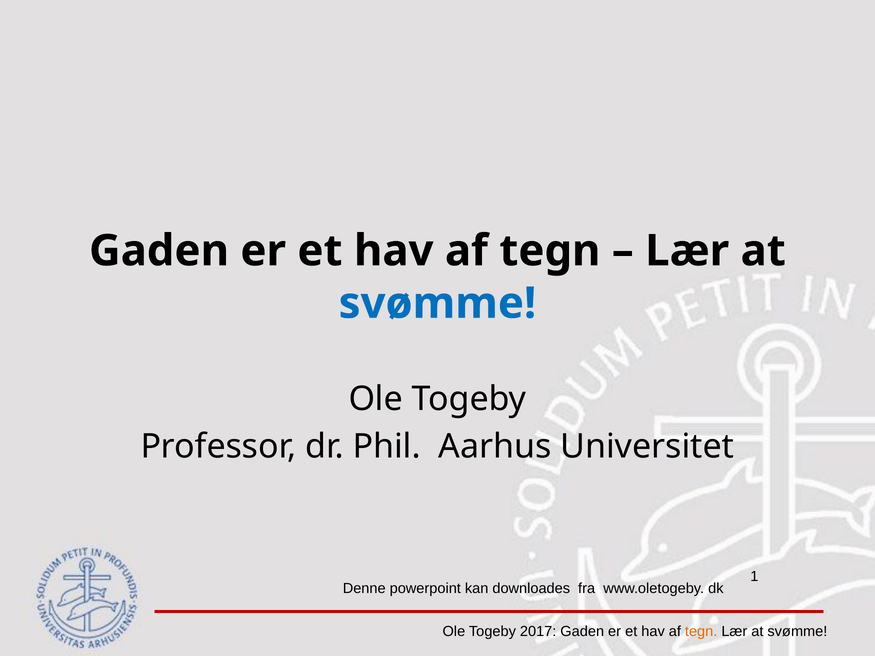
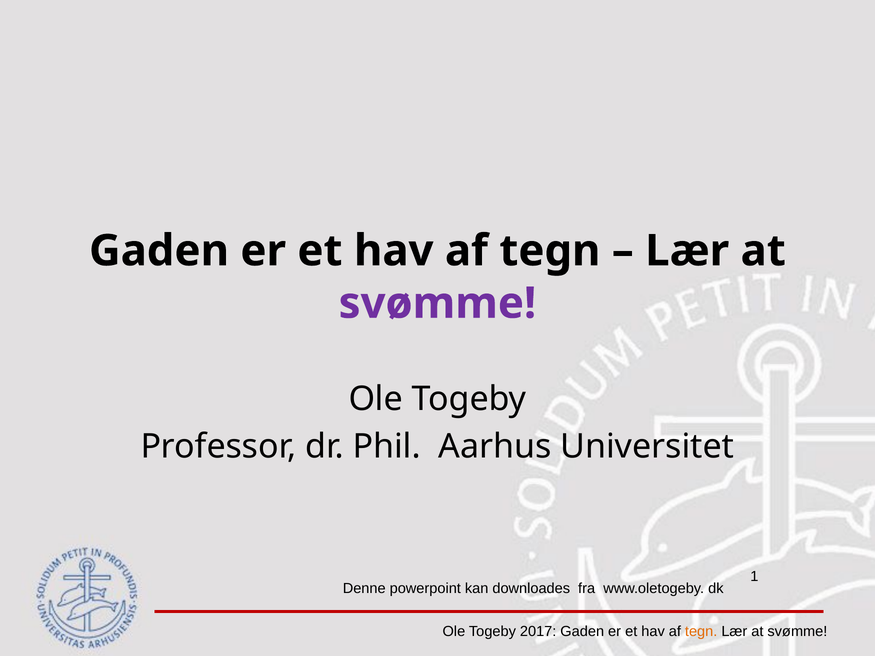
svømme at (437, 303) colour: blue -> purple
